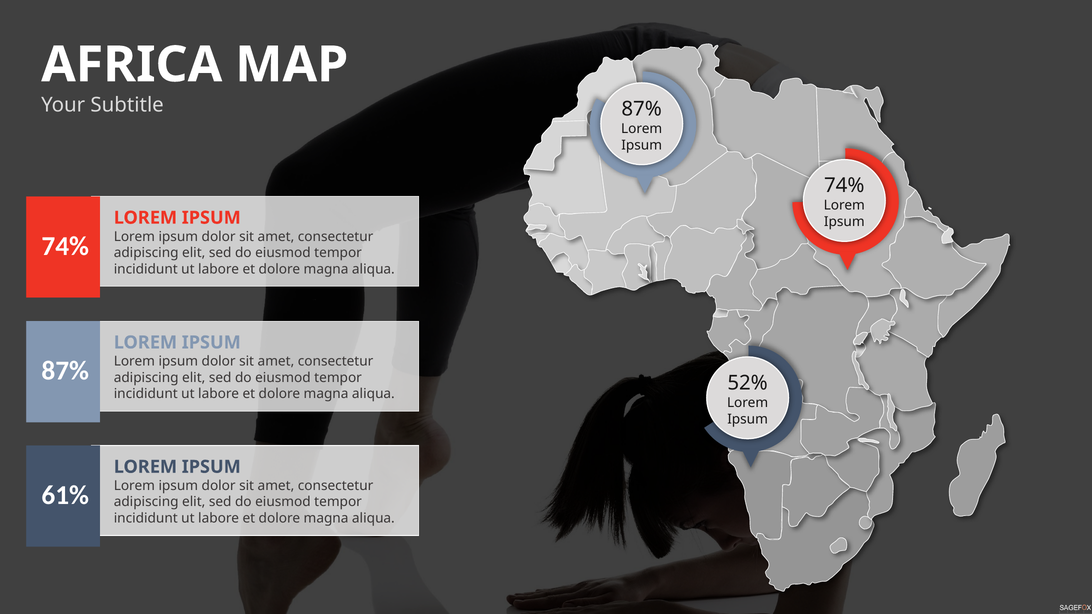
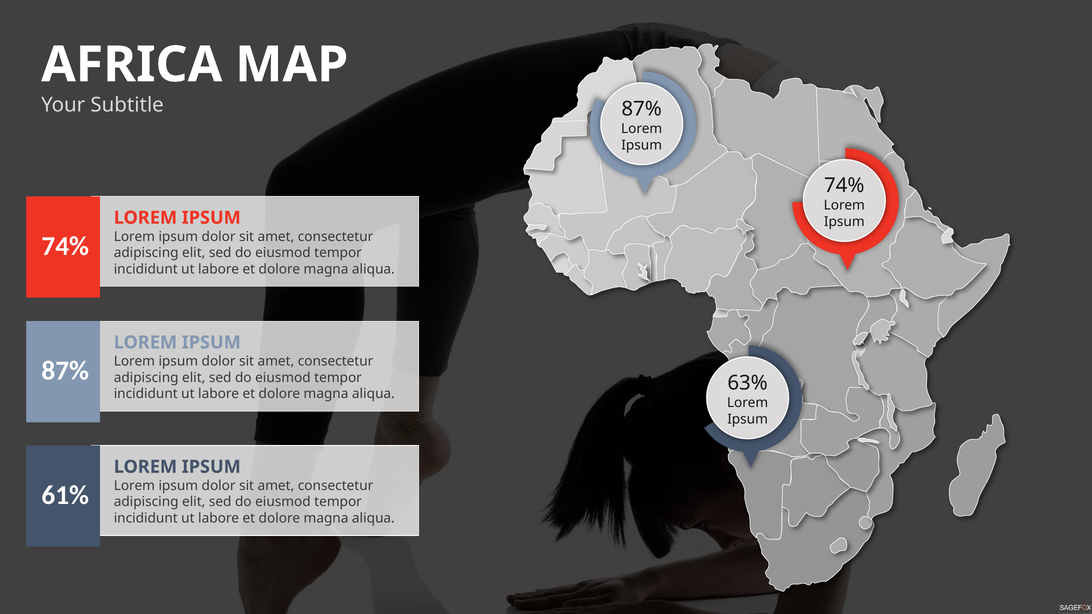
52%: 52% -> 63%
